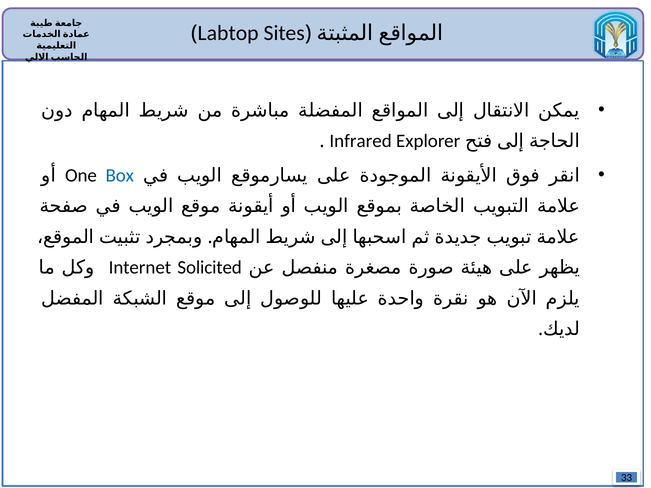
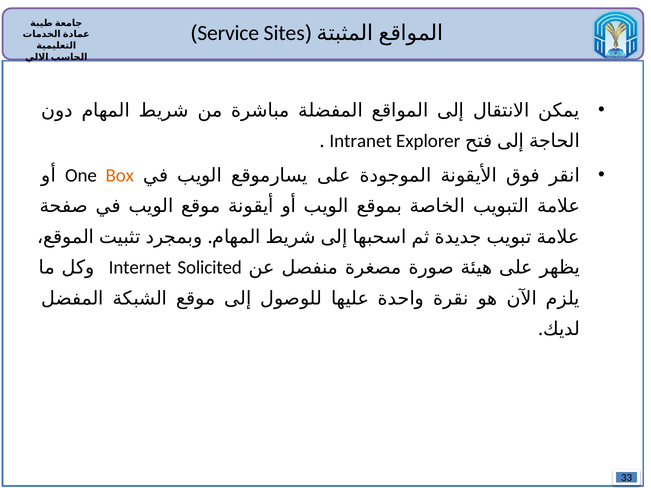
Labtop: Labtop -> Service
Infrared: Infrared -> Intranet
Box colour: blue -> orange
